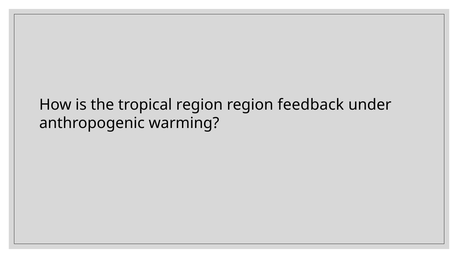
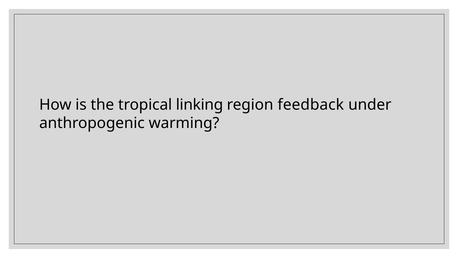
tropical region: region -> linking
